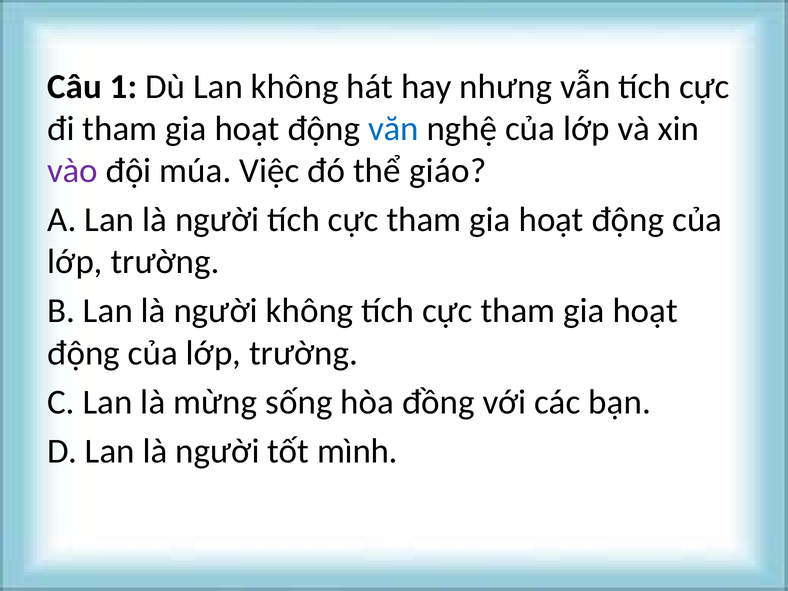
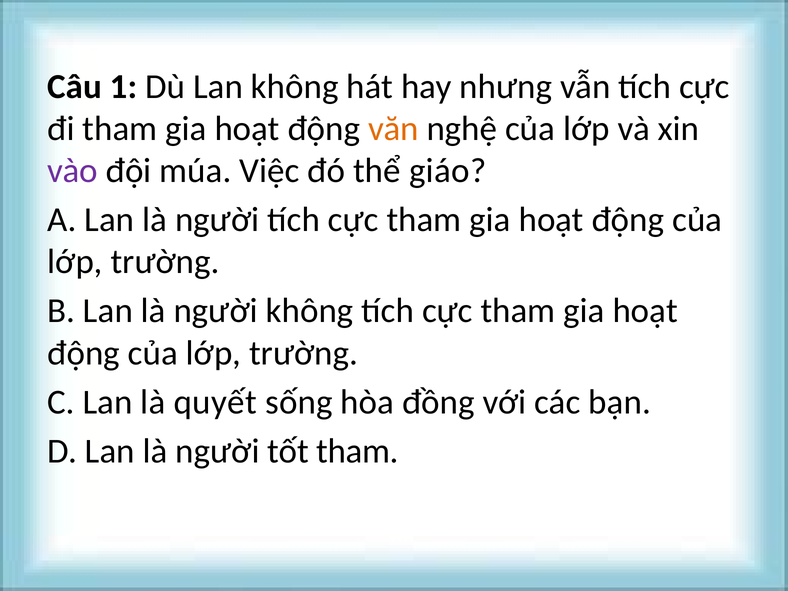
văn colour: blue -> orange
mừng: mừng -> quyết
tốt mình: mình -> tham
